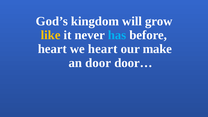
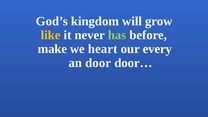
has colour: light blue -> light green
heart at (52, 49): heart -> make
make: make -> every
